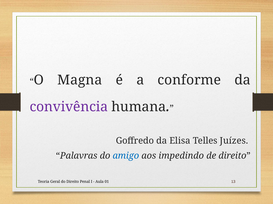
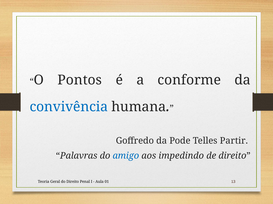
Magna: Magna -> Pontos
convivência colour: purple -> blue
Elisa: Elisa -> Pode
Juízes: Juízes -> Partir
